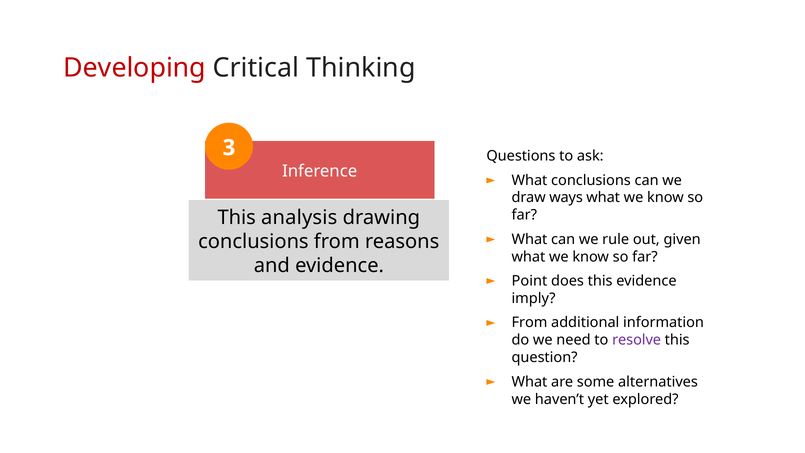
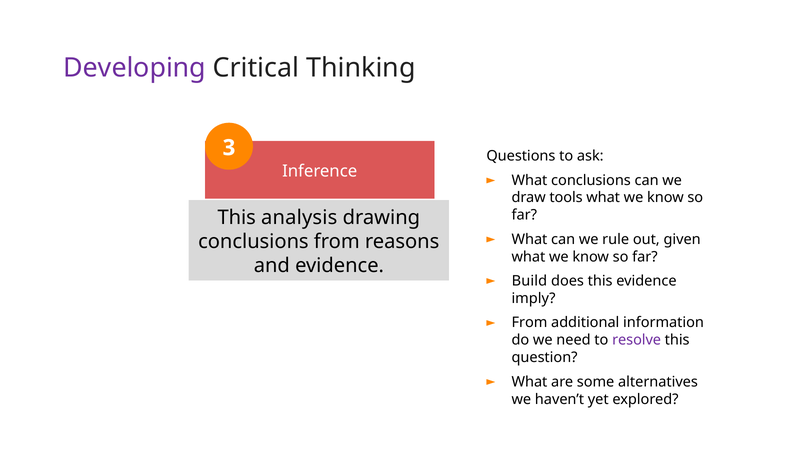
Developing colour: red -> purple
ways: ways -> tools
Point: Point -> Build
